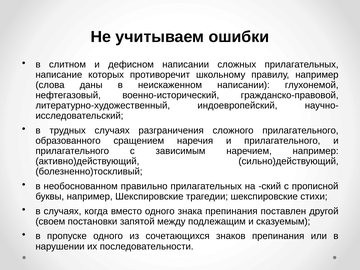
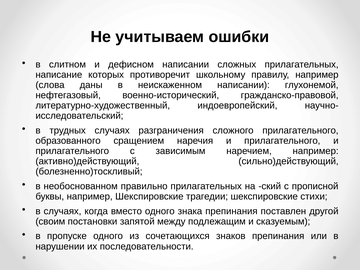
своем: своем -> своим
